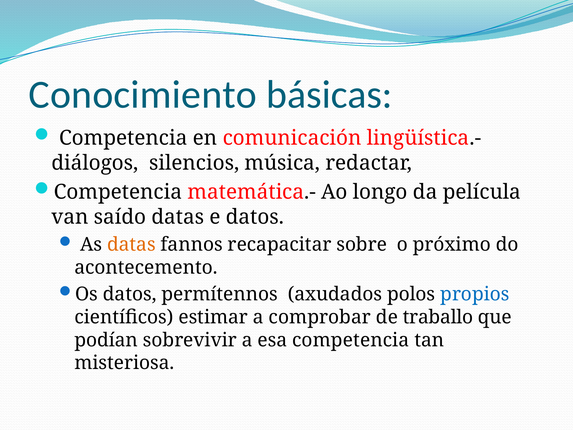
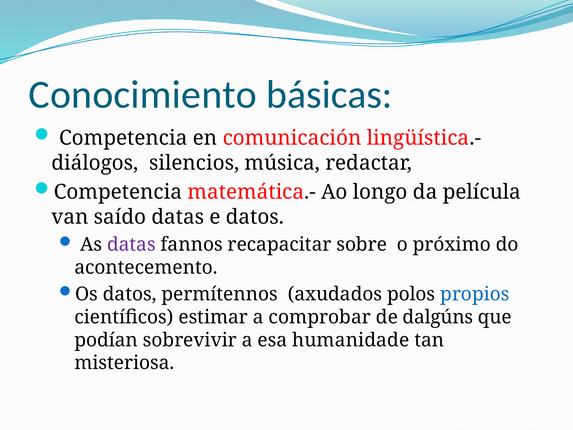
datas at (131, 244) colour: orange -> purple
traballo: traballo -> dalgúns
esa competencia: competencia -> humanidade
